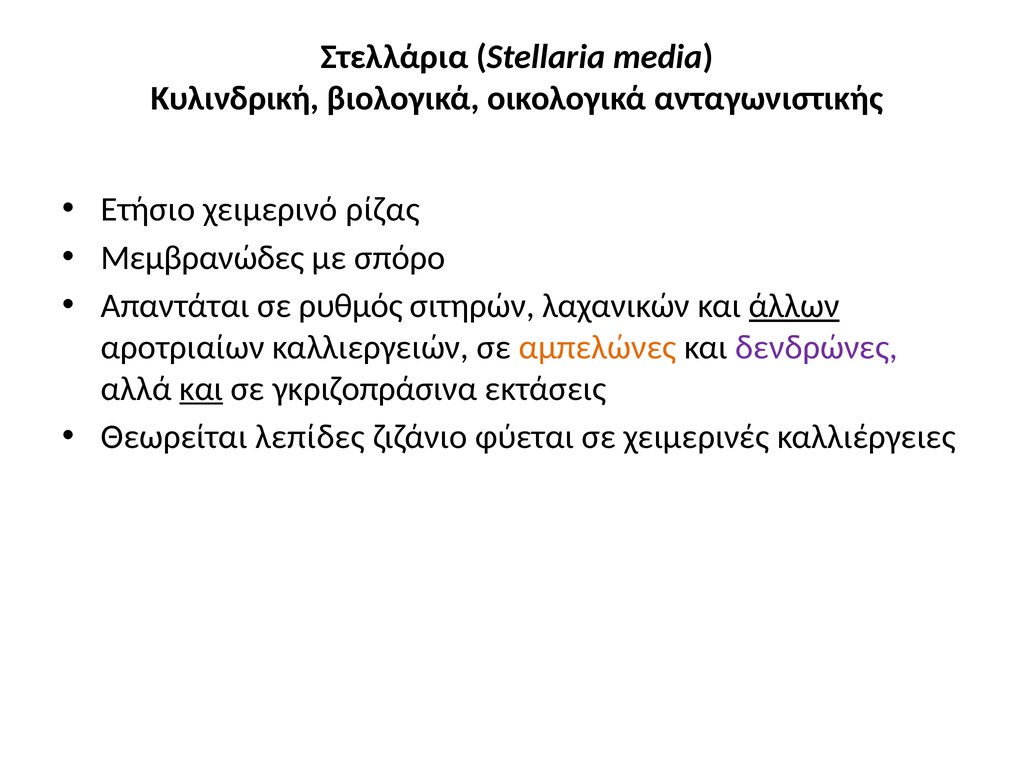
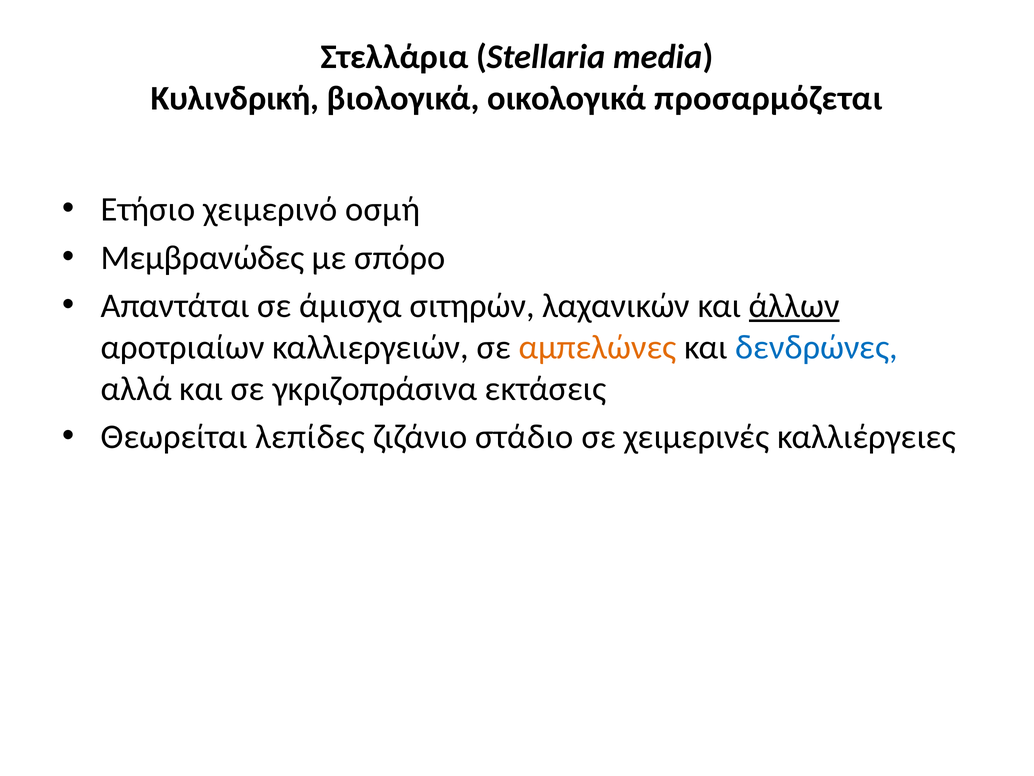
ανταγωνιστικής: ανταγωνιστικής -> προσαρμόζεται
ρίζας: ρίζας -> οσμή
ρυθμός: ρυθμός -> άμισχα
δενδρώνες colour: purple -> blue
και at (201, 388) underline: present -> none
φύεται: φύεται -> στάδιο
